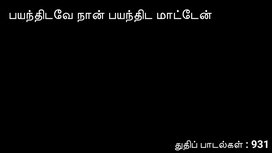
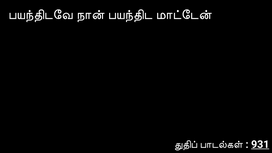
931 underline: none -> present
